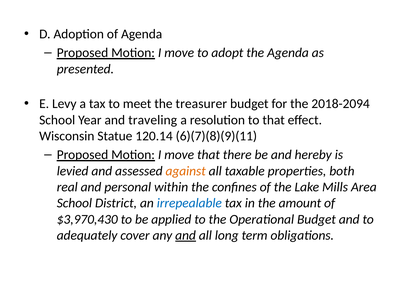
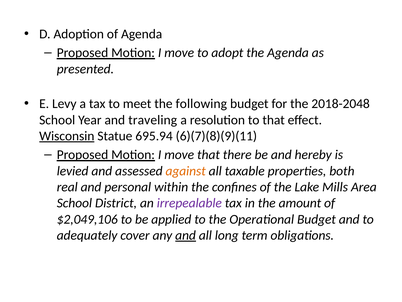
treasurer: treasurer -> following
2018-2094: 2018-2094 -> 2018-2048
Wisconsin underline: none -> present
120.14: 120.14 -> 695.94
irrepealable colour: blue -> purple
$3,970,430: $3,970,430 -> $2,049,106
